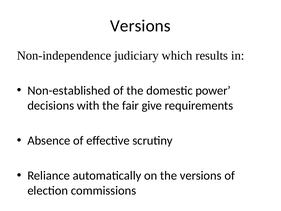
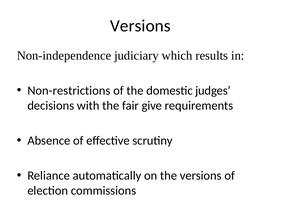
Non-established: Non-established -> Non-restrictions
power: power -> judges
